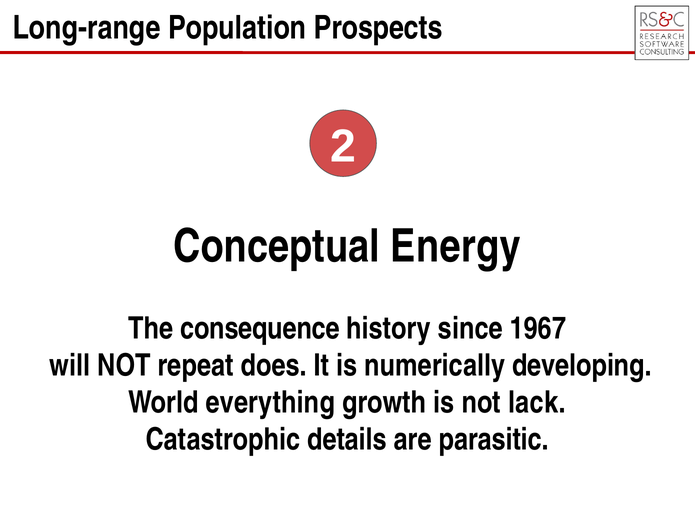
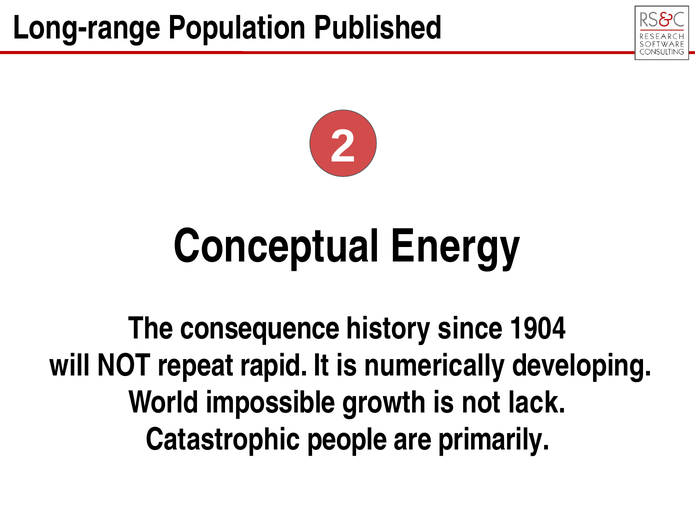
Prospects: Prospects -> Published
1967: 1967 -> 1904
does: does -> rapid
everything: everything -> impossible
details: details -> people
parasitic: parasitic -> primarily
